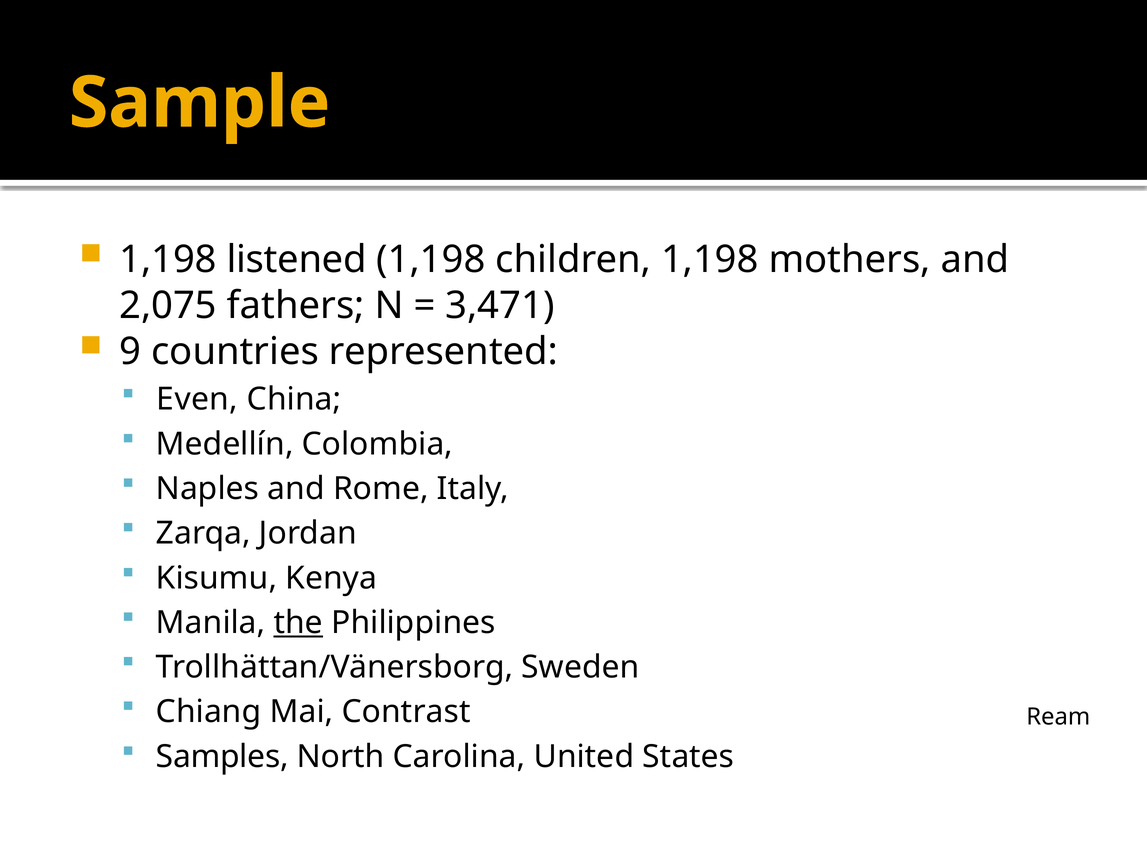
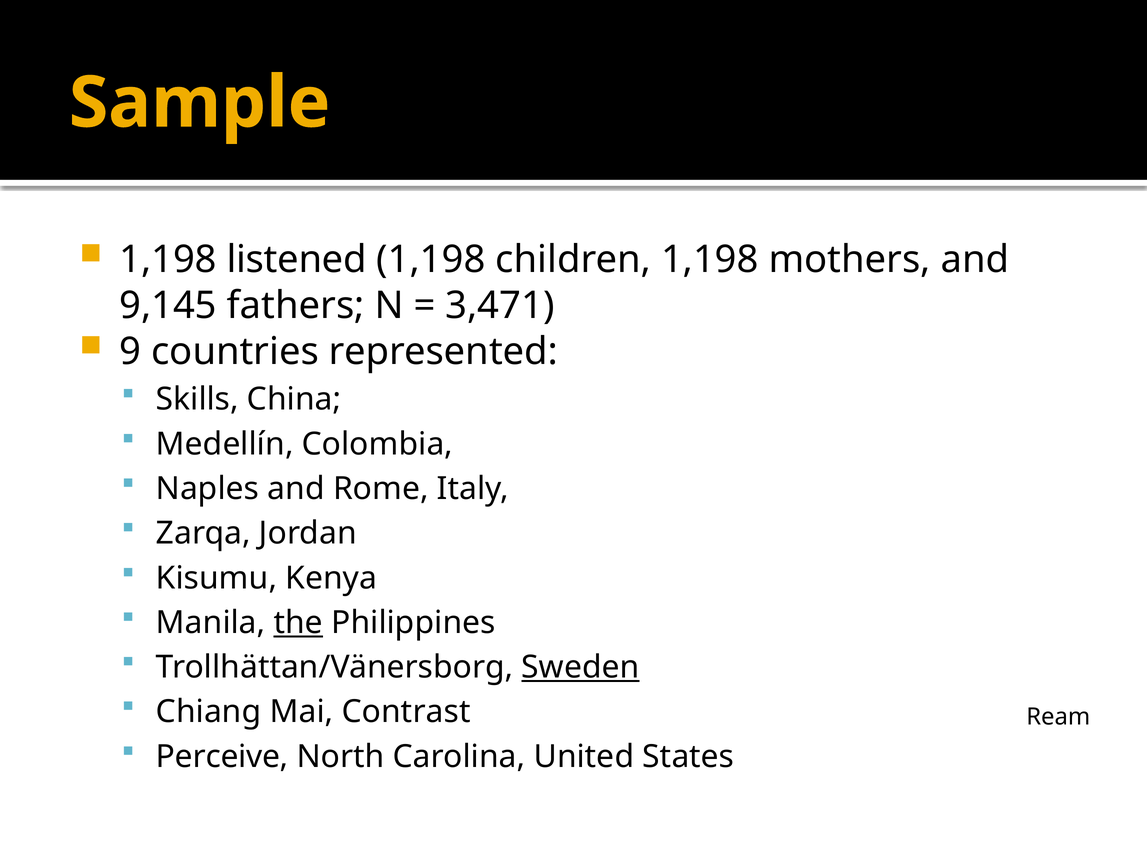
2,075: 2,075 -> 9,145
Even: Even -> Skills
Sweden underline: none -> present
Samples: Samples -> Perceive
